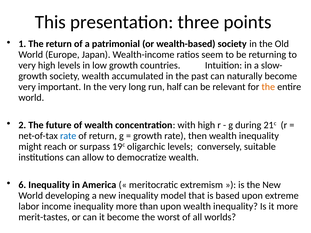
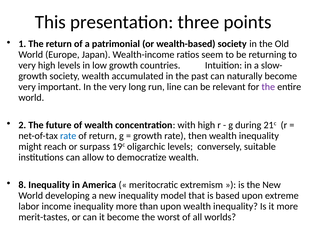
half: half -> line
the at (268, 87) colour: orange -> purple
6: 6 -> 8
